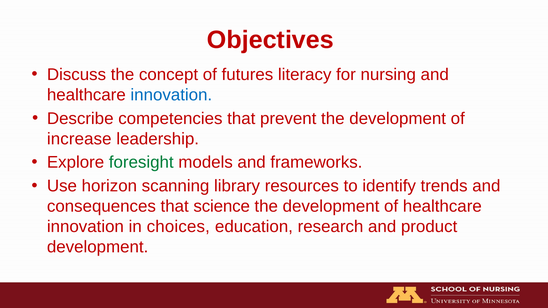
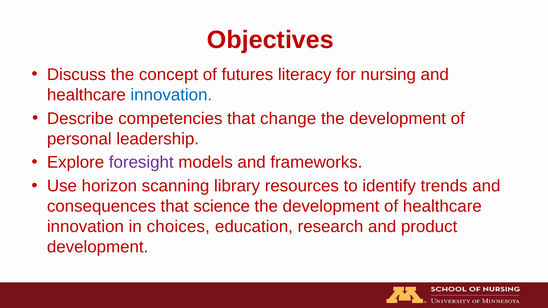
prevent: prevent -> change
increase: increase -> personal
foresight colour: green -> purple
